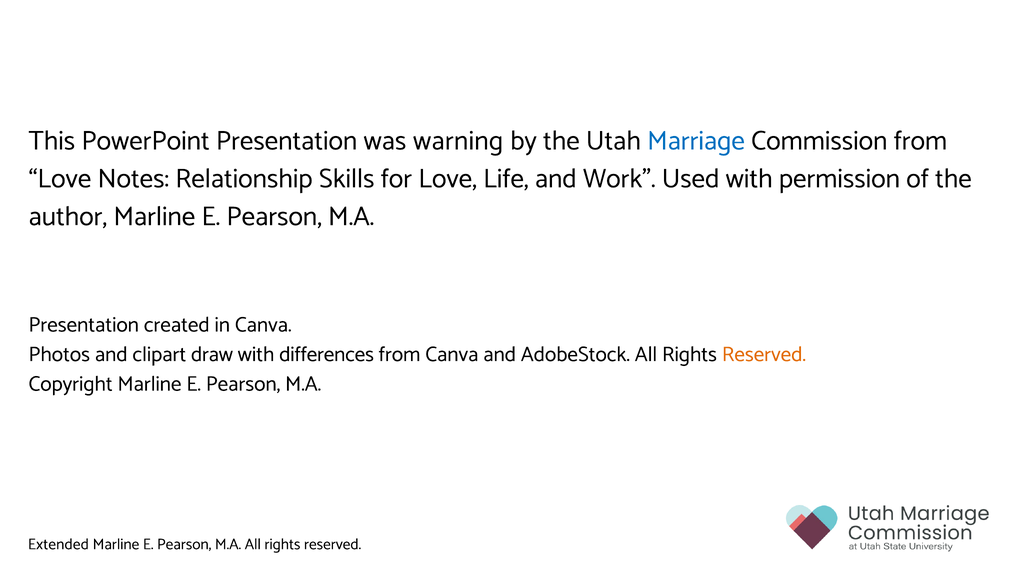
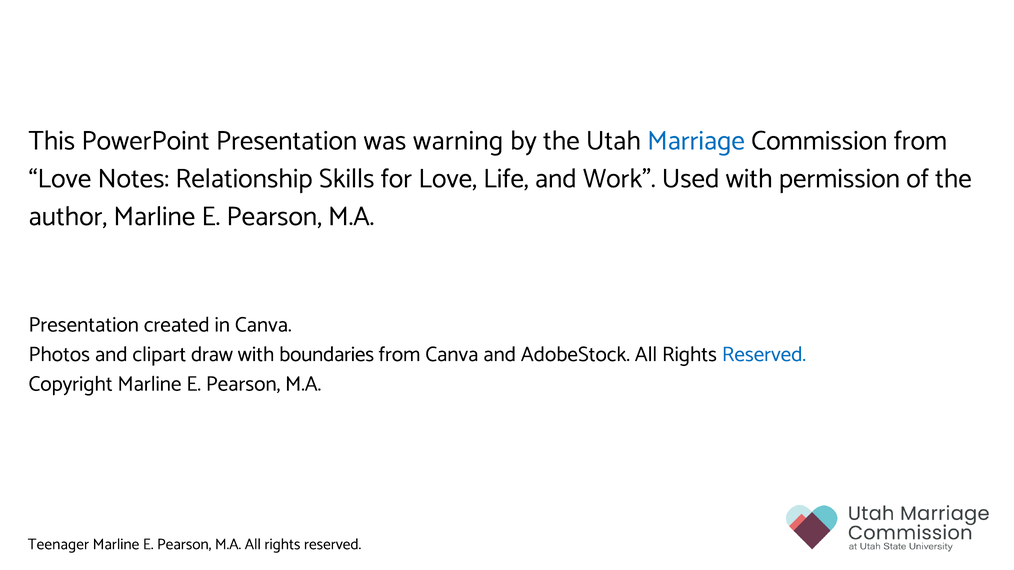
differences: differences -> boundaries
Reserved at (764, 354) colour: orange -> blue
Extended: Extended -> Teenager
